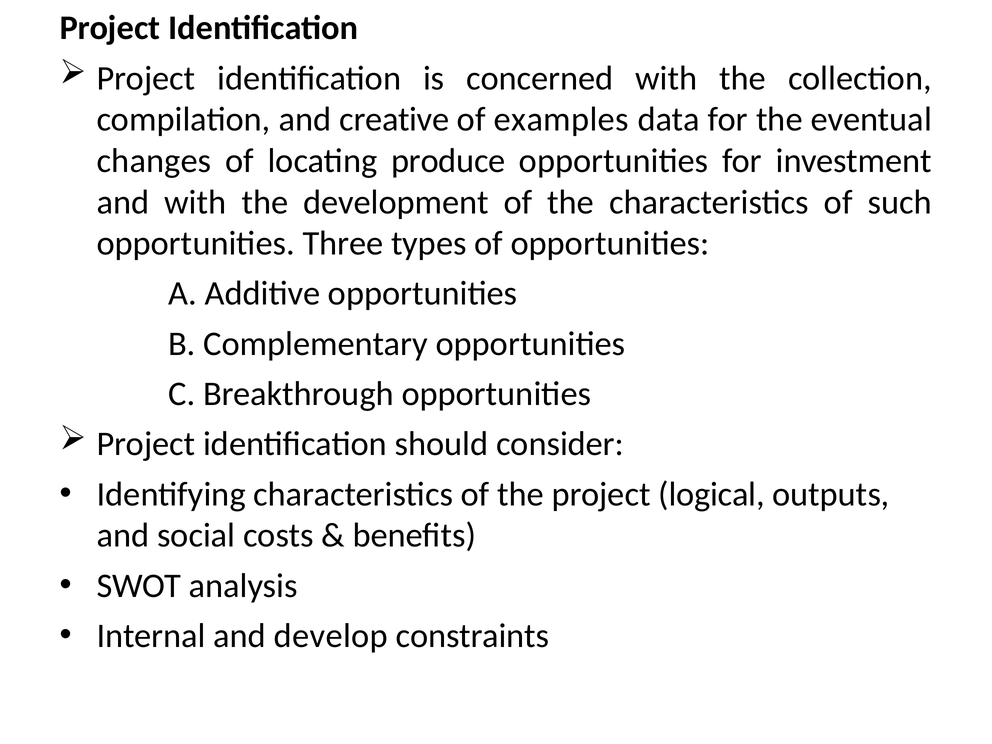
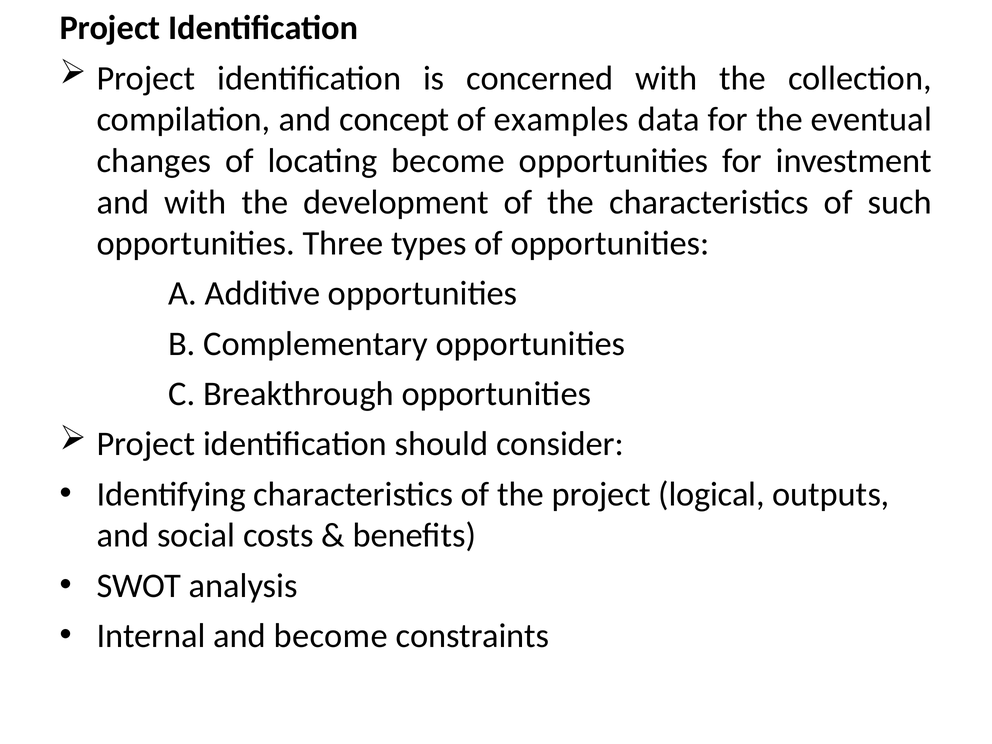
creative: creative -> concept
locating produce: produce -> become
and develop: develop -> become
